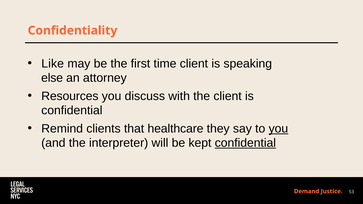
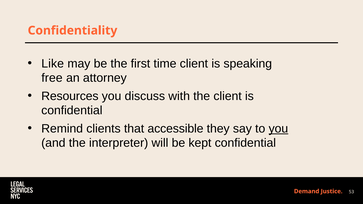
else: else -> free
healthcare: healthcare -> accessible
confidential at (245, 143) underline: present -> none
